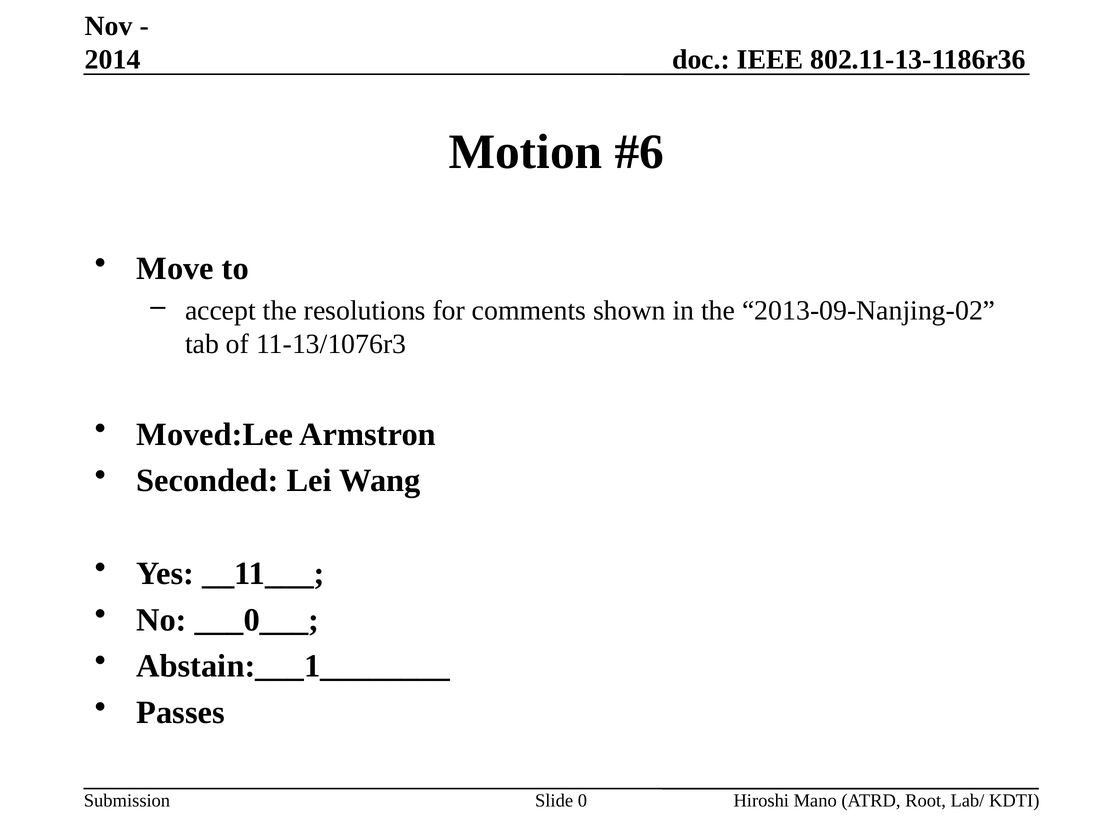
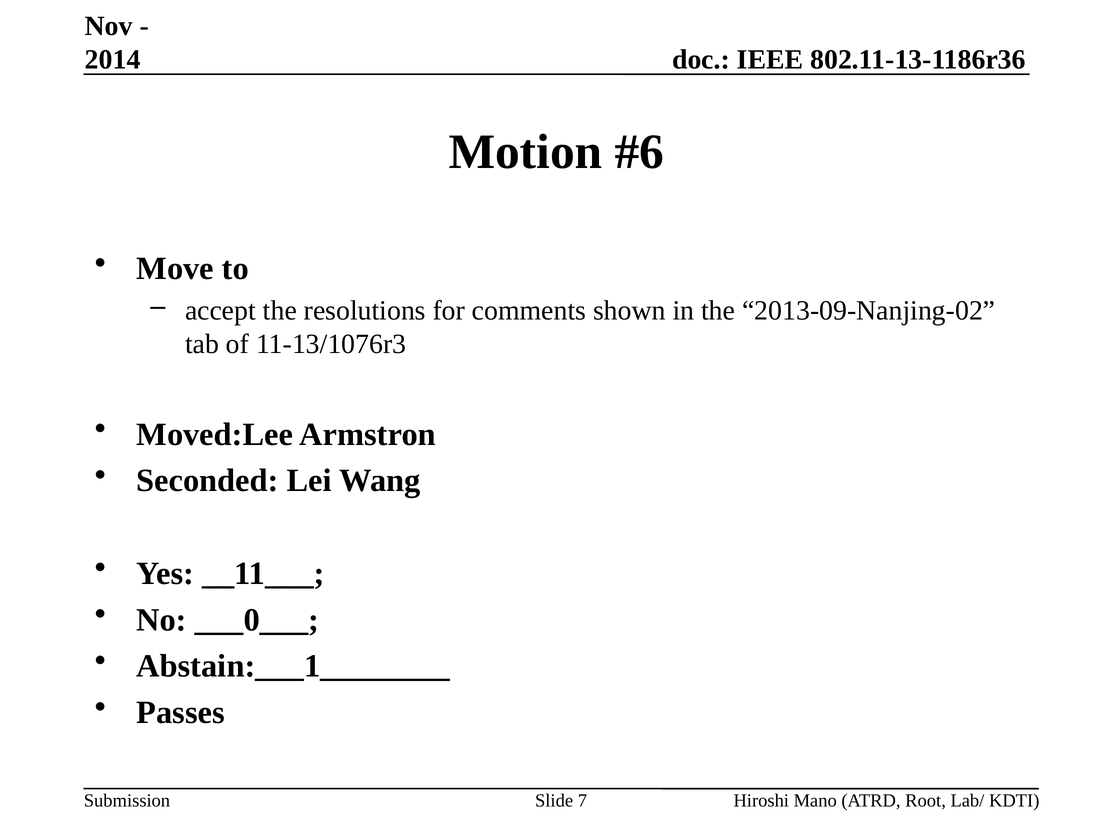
0: 0 -> 7
